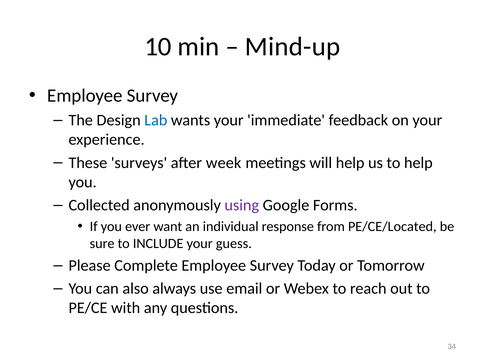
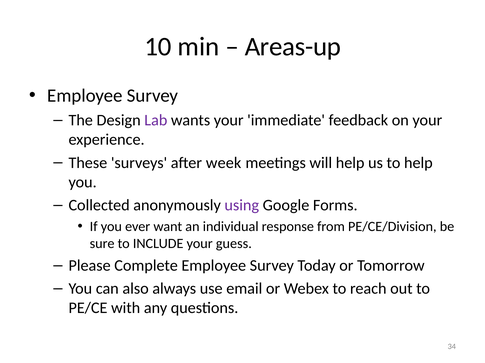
Mind-up: Mind-up -> Areas-up
Lab colour: blue -> purple
PE/CE/Located: PE/CE/Located -> PE/CE/Division
